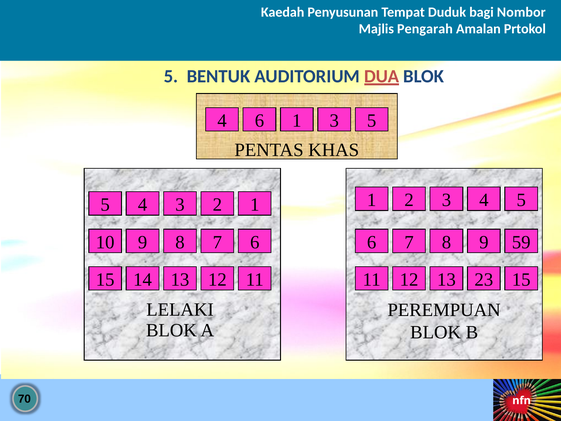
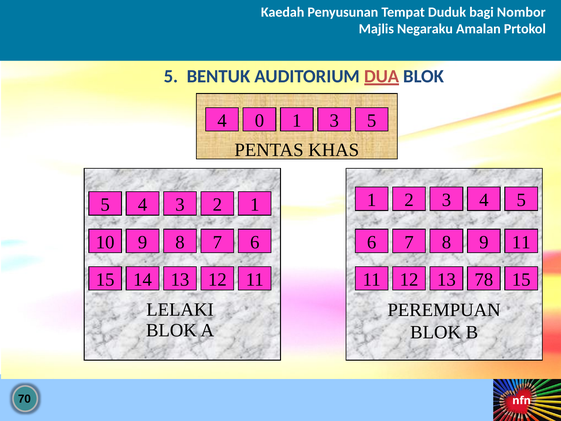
Pengarah: Pengarah -> Negaraku
4 6: 6 -> 0
7 59: 59 -> 11
23: 23 -> 78
